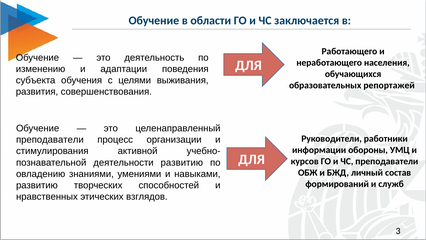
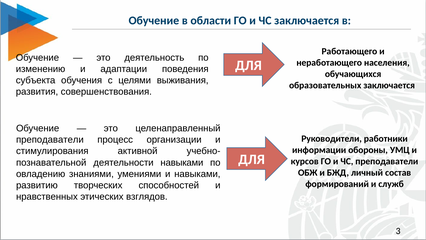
образовательных репортажей: репортажей -> заключается
деятельности развитию: развитию -> навыками
